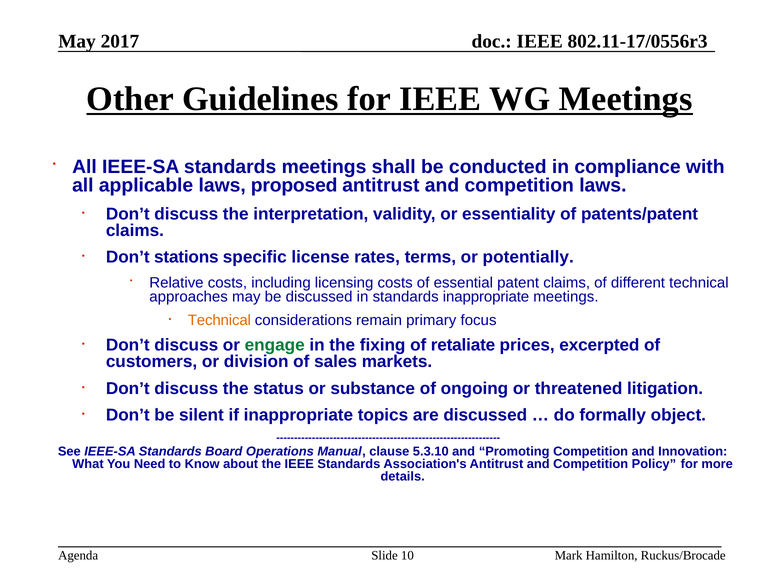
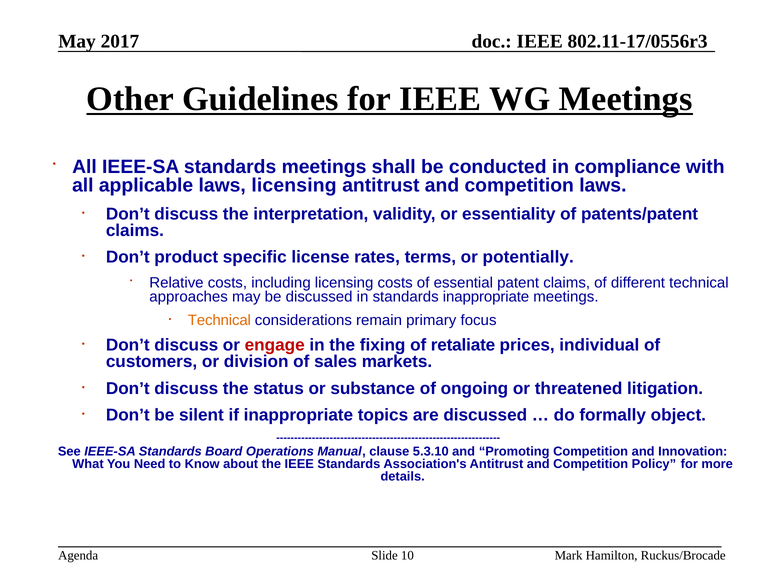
laws proposed: proposed -> licensing
stations: stations -> product
engage colour: green -> red
excerpted: excerpted -> individual
